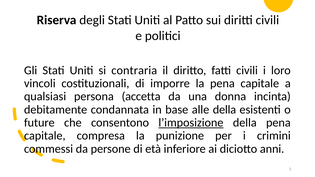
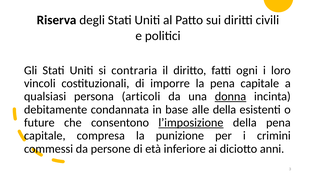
fatti civili: civili -> ogni
accetta: accetta -> articoli
donna underline: none -> present
